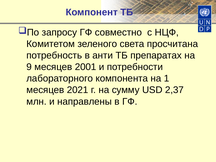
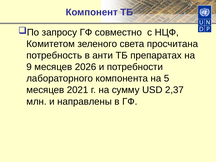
2001: 2001 -> 2026
1: 1 -> 5
